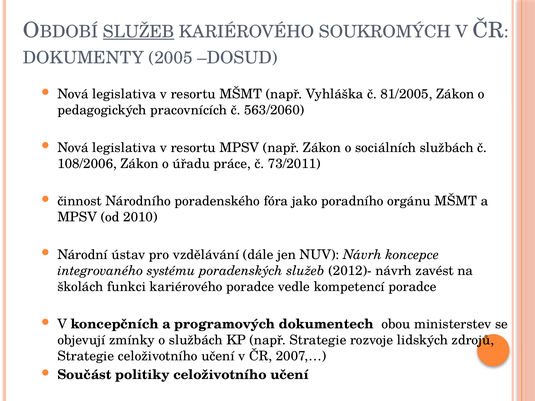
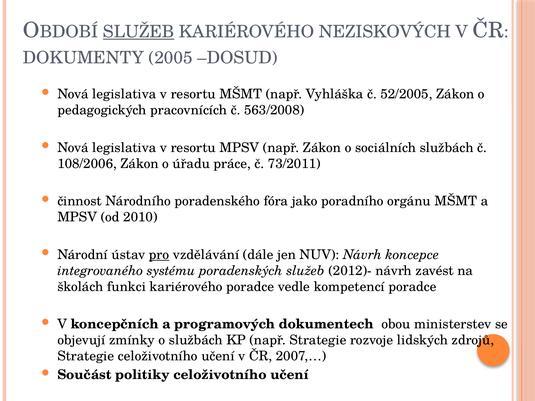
SOUKROMÝCH: SOUKROMÝCH -> NEZISKOVÝCH
81/2005: 81/2005 -> 52/2005
563/2060: 563/2060 -> 563/2008
pro underline: none -> present
